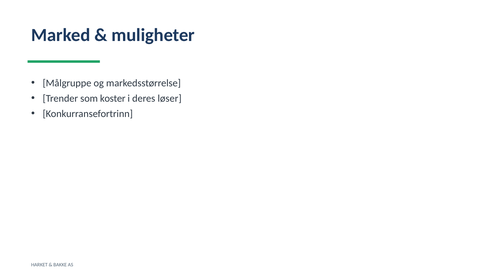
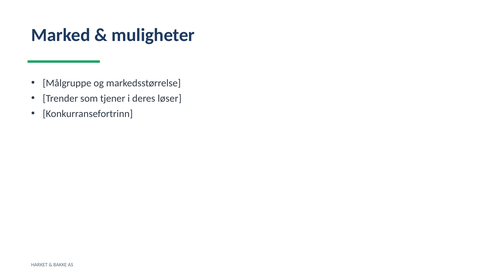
koster: koster -> tjener
